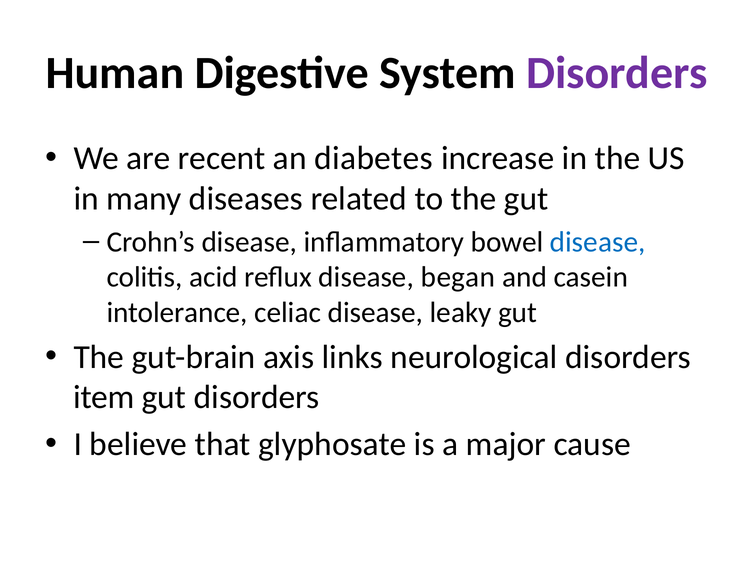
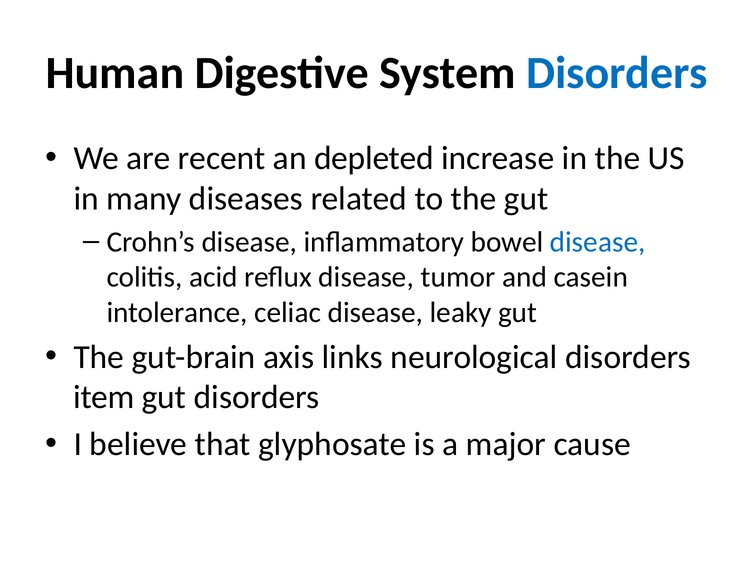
Disorders at (617, 73) colour: purple -> blue
diabetes: diabetes -> depleted
began: began -> tumor
